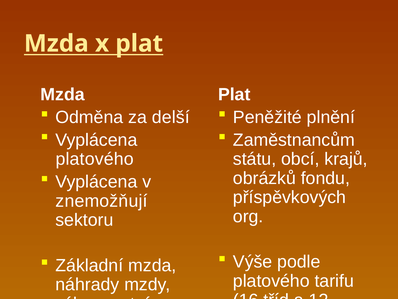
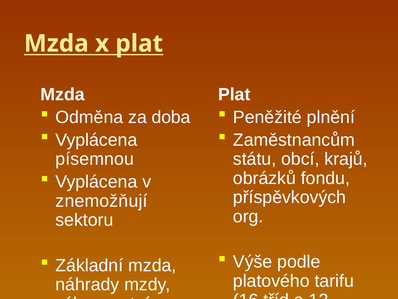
delší: delší -> doba
platového at (95, 159): platového -> písemnou
